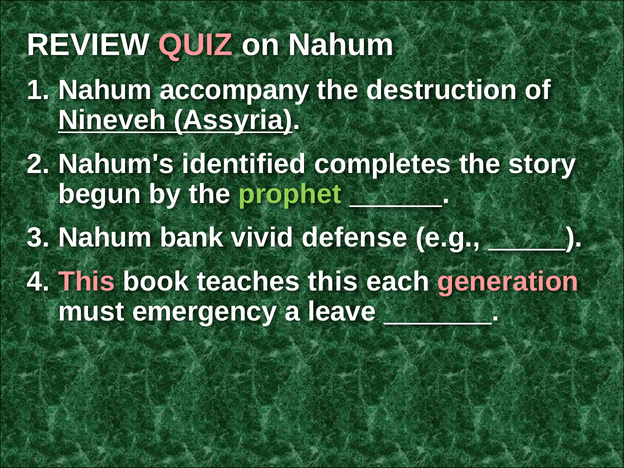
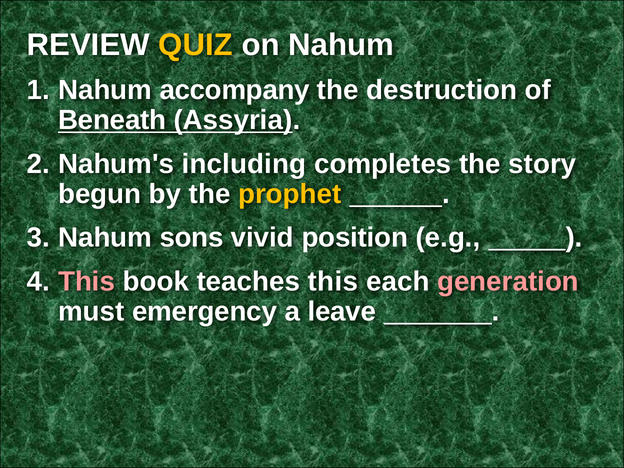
QUIZ colour: pink -> yellow
Nineveh: Nineveh -> Beneath
identified: identified -> including
prophet colour: light green -> yellow
bank: bank -> sons
defense: defense -> position
